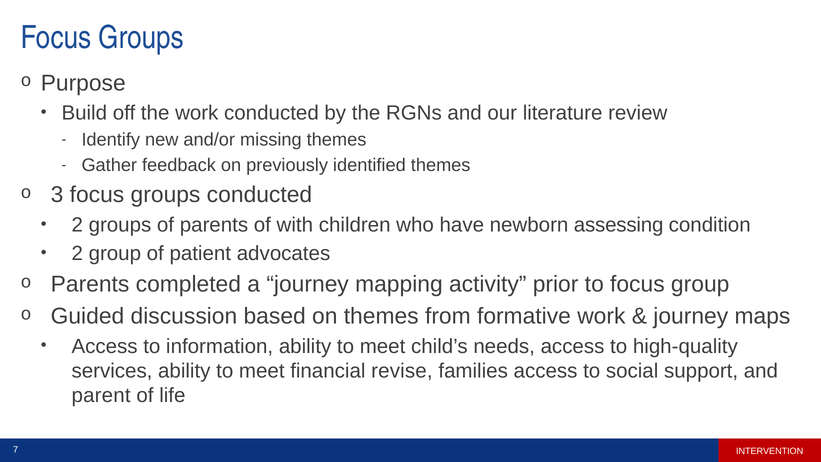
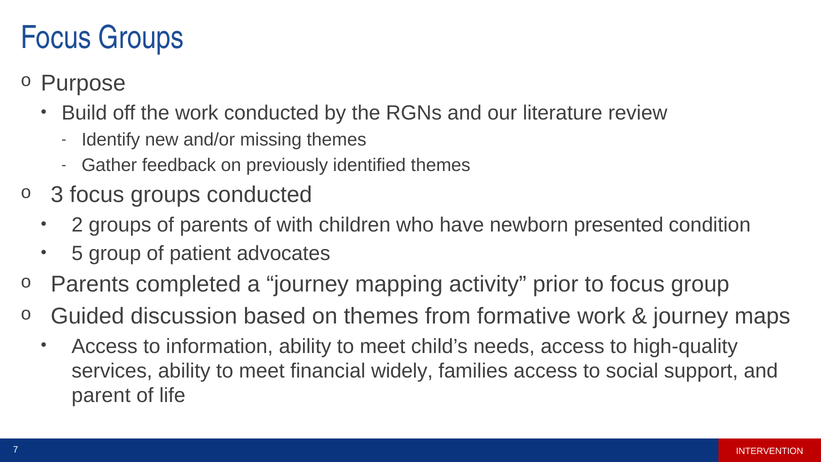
assessing: assessing -> presented
2 at (77, 254): 2 -> 5
revise: revise -> widely
